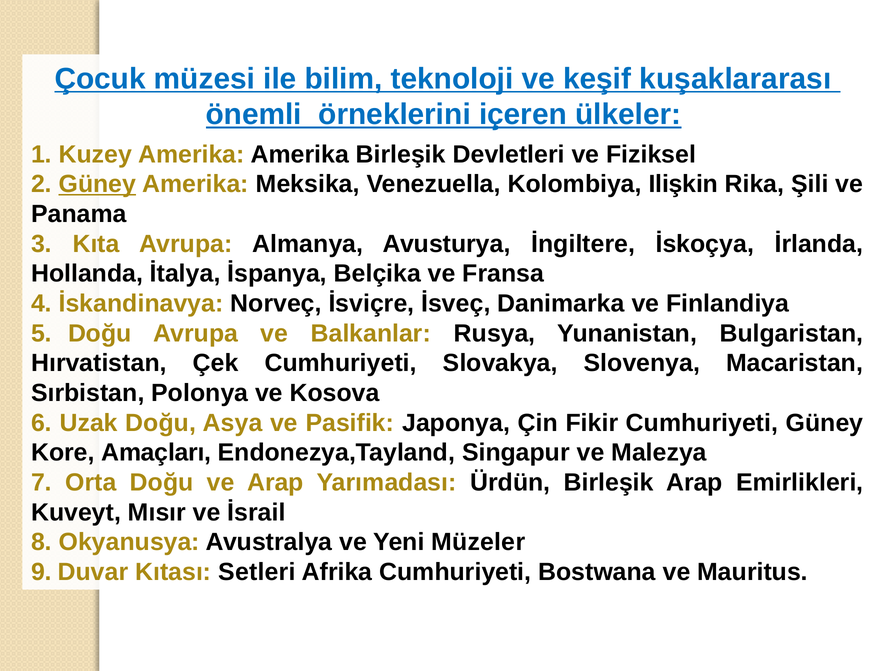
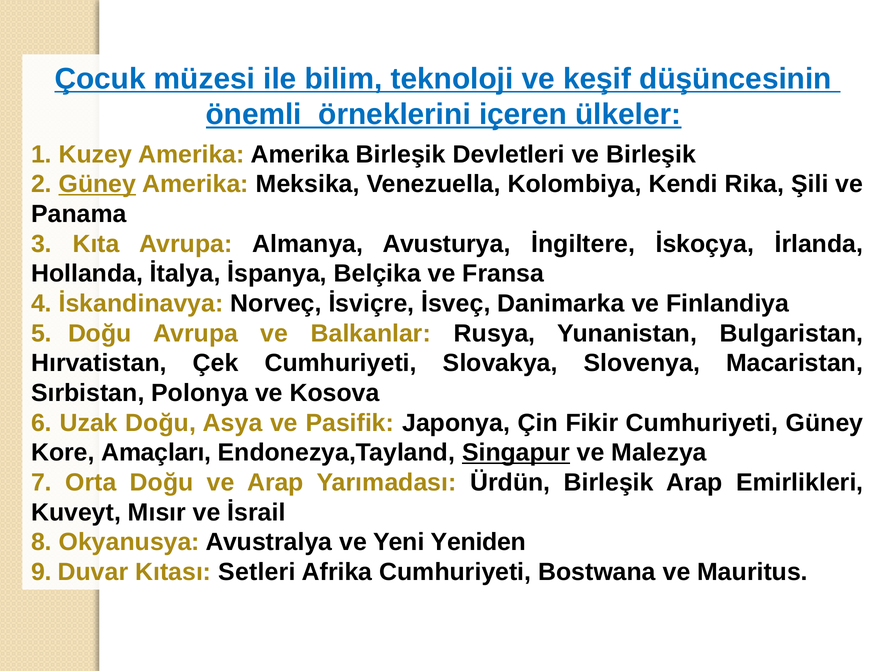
kuşaklararası: kuşaklararası -> düşüncesinin
ve Fiziksel: Fiziksel -> Birleşik
Ilişkin: Ilişkin -> Kendi
Singapur underline: none -> present
Müzeler: Müzeler -> Yeniden
